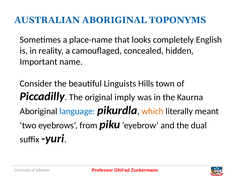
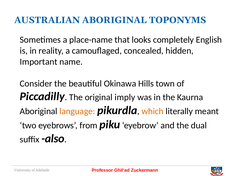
Linguists: Linguists -> Okinawa
language colour: blue -> orange
yuri: yuri -> also
